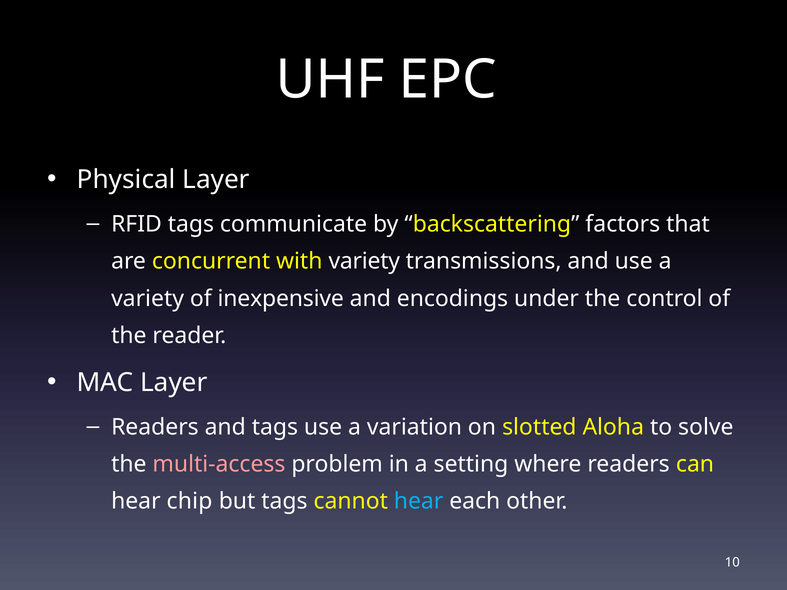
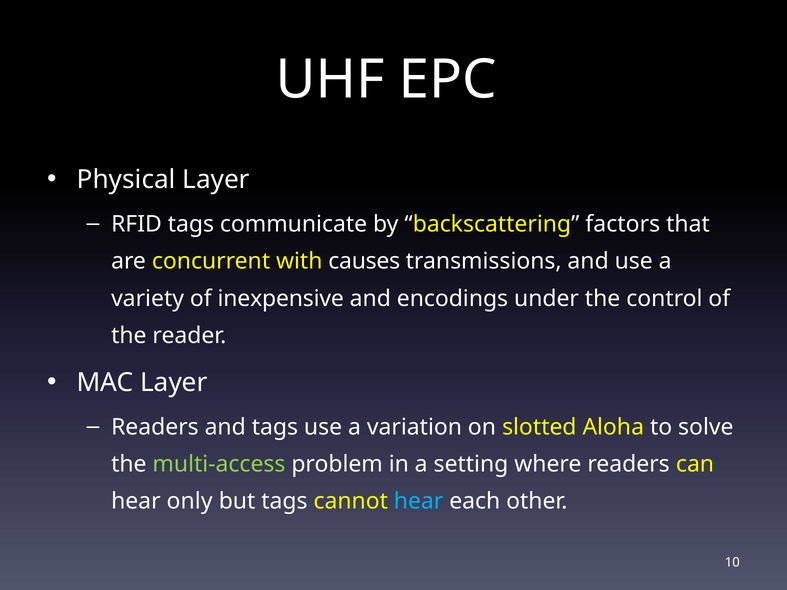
with variety: variety -> causes
multi-access colour: pink -> light green
chip: chip -> only
